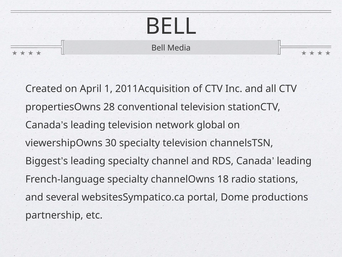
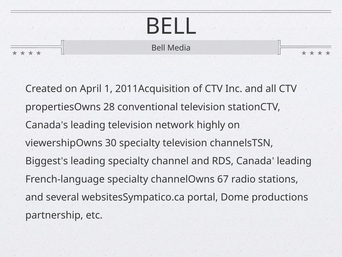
global: global -> highly
18: 18 -> 67
